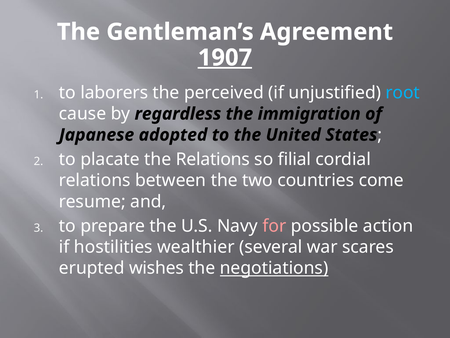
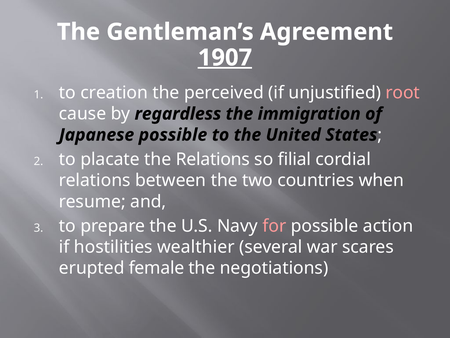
laborers: laborers -> creation
root colour: light blue -> pink
Japanese adopted: adopted -> possible
come: come -> when
wishes: wishes -> female
negotiations underline: present -> none
